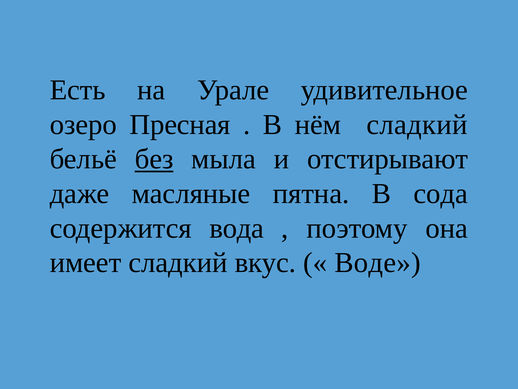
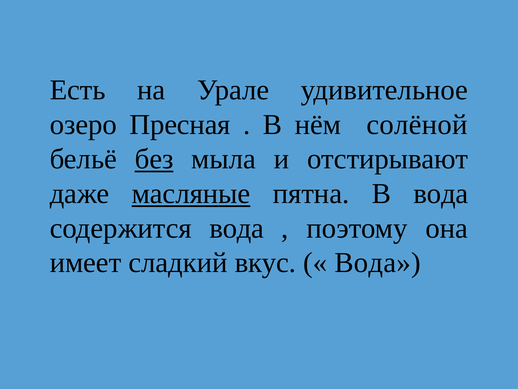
нём сладкий: сладкий -> солёной
масляные underline: none -> present
В сода: сода -> вода
Воде at (378, 262): Воде -> Вода
